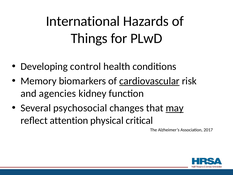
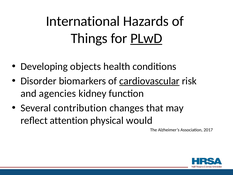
PLwD underline: none -> present
control: control -> objects
Memory: Memory -> Disorder
psychosocial: psychosocial -> contribution
may underline: present -> none
critical: critical -> would
